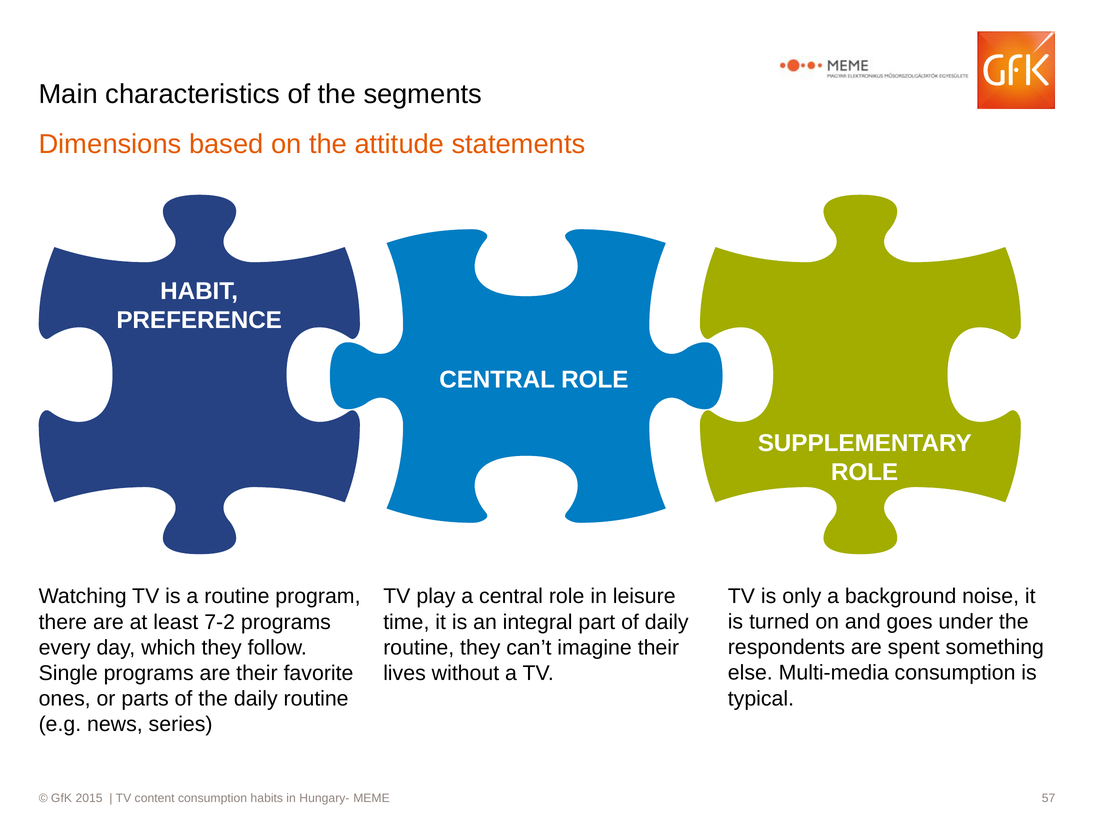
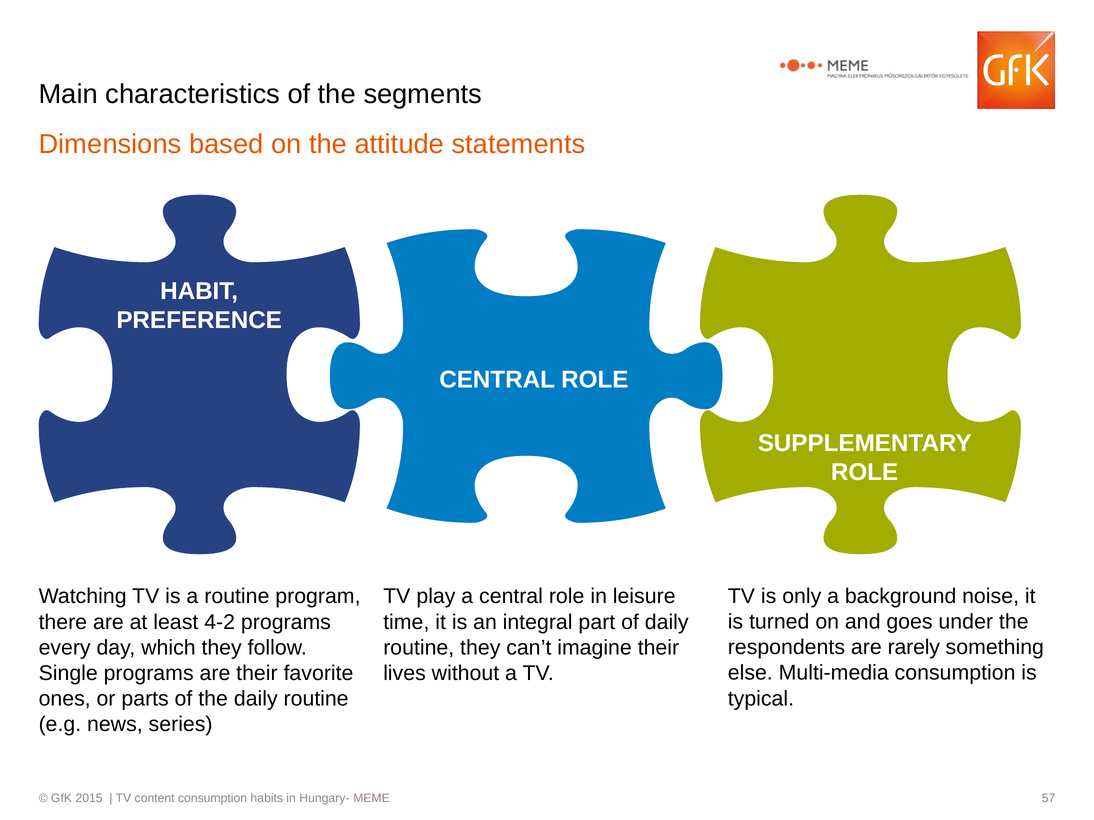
7-2: 7-2 -> 4-2
spent: spent -> rarely
